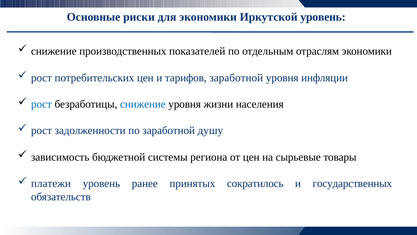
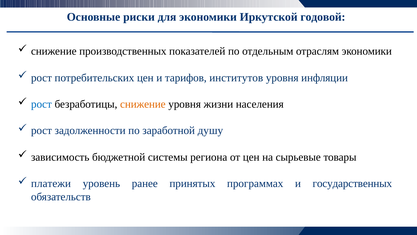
Иркутской уровень: уровень -> годовой
тарифов заработной: заработной -> институтов
снижение at (143, 104) colour: blue -> orange
сократилось: сократилось -> программах
